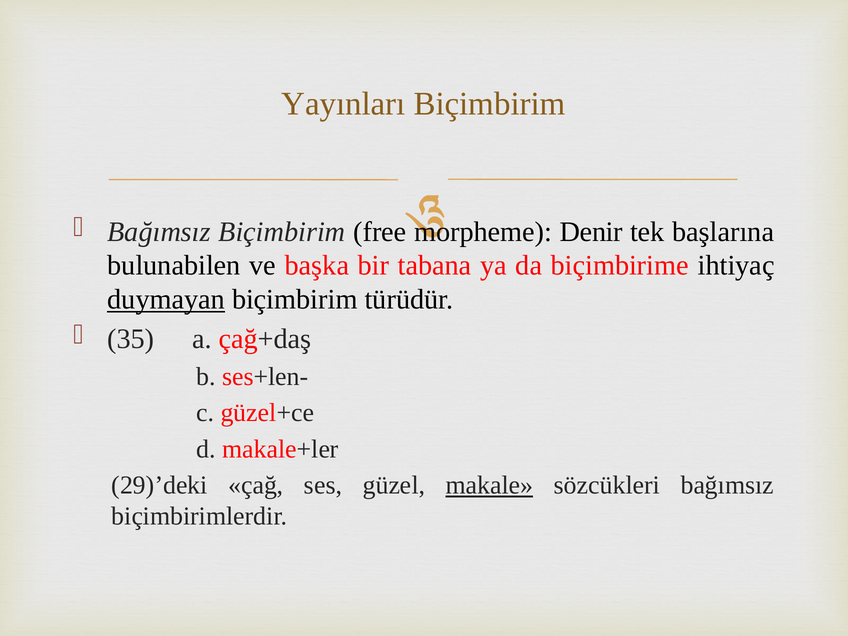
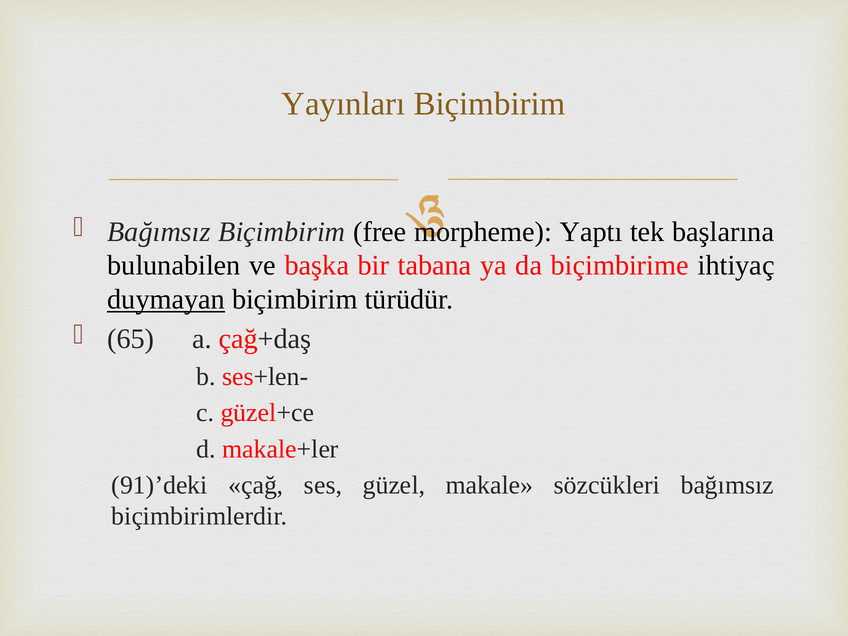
Denir: Denir -> Yaptı
35: 35 -> 65
29)’deki: 29)’deki -> 91)’deki
makale underline: present -> none
